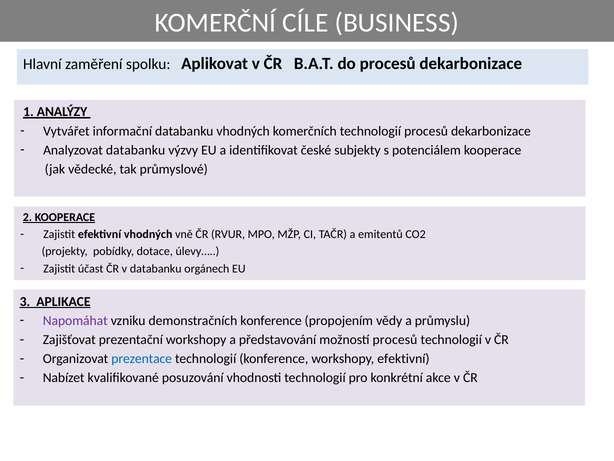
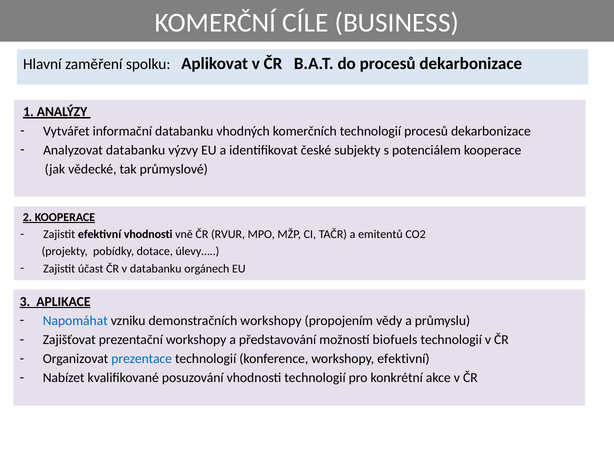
efektivní vhodných: vhodných -> vhodnosti
Napomáhat colour: purple -> blue
demonstračních konference: konference -> workshopy
možností procesů: procesů -> biofuels
